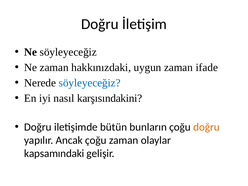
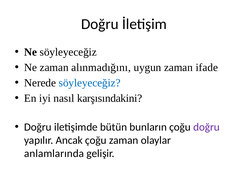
hakkınızdaki: hakkınızdaki -> alınmadığını
doğru at (206, 127) colour: orange -> purple
kapsamındaki: kapsamındaki -> anlamlarında
